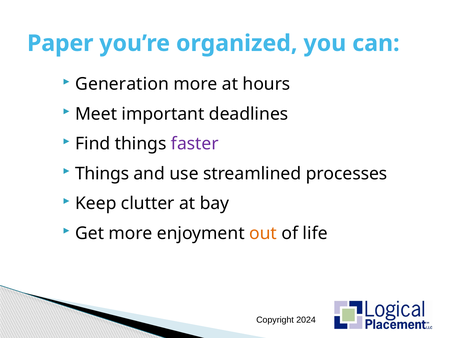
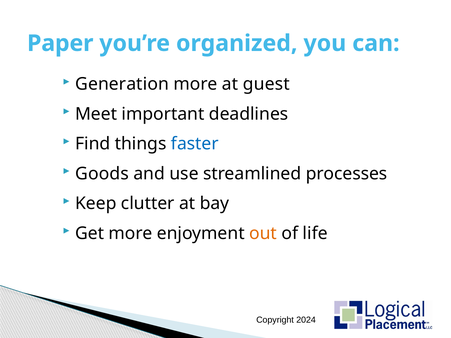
hours: hours -> guest
faster colour: purple -> blue
Things at (102, 174): Things -> Goods
